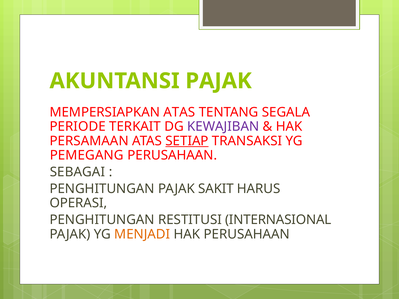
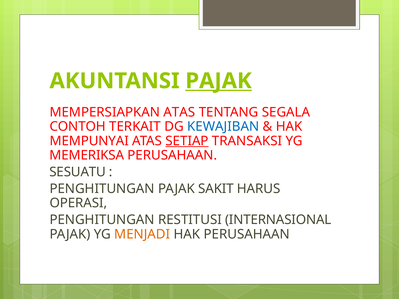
PAJAK at (219, 81) underline: none -> present
PERIODE: PERIODE -> CONTOH
KEWAJIBAN colour: purple -> blue
PERSAMAAN: PERSAMAAN -> MEMPUNYAI
PEMEGANG: PEMEGANG -> MEMERIKSA
SEBAGAI: SEBAGAI -> SESUATU
